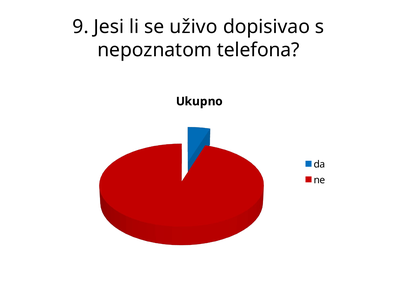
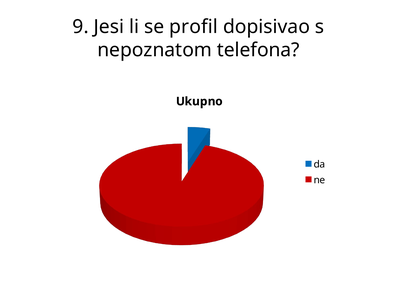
uživo: uživo -> profil
